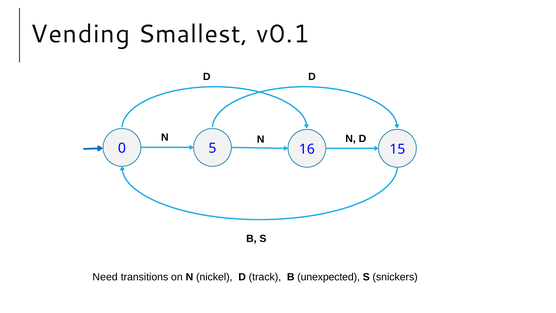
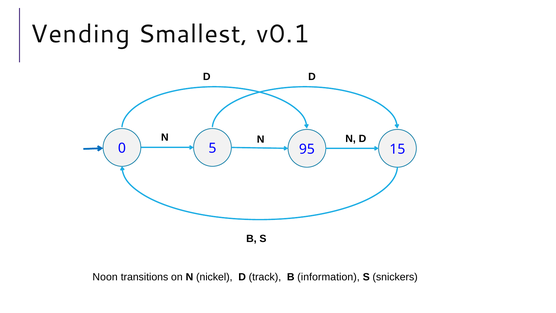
16: 16 -> 95
Need: Need -> Noon
unexpected: unexpected -> information
